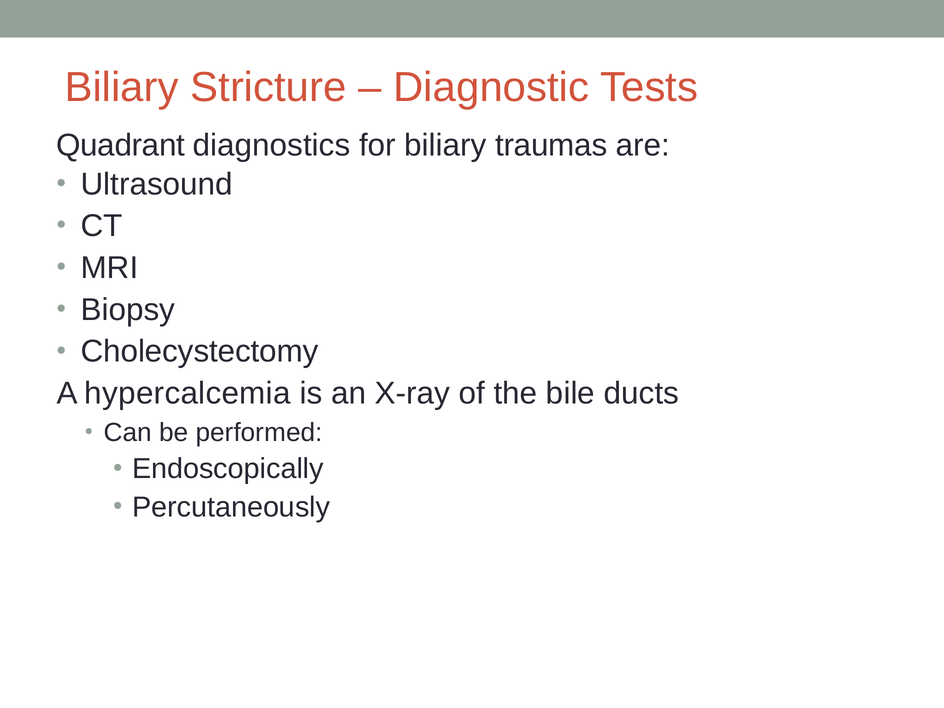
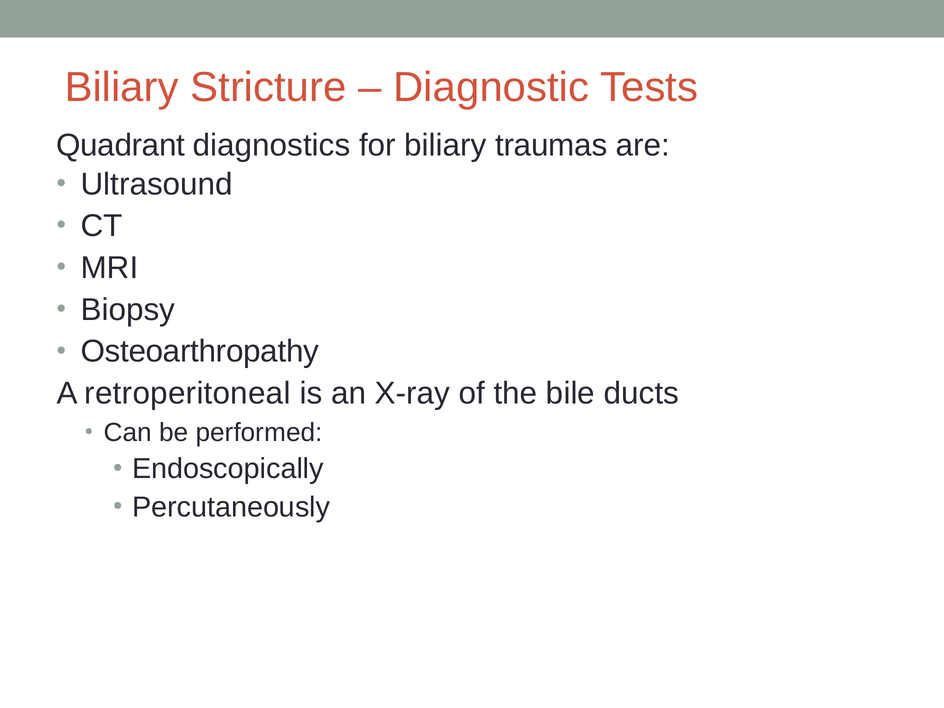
Cholecystectomy: Cholecystectomy -> Osteoarthropathy
hypercalcemia: hypercalcemia -> retroperitoneal
